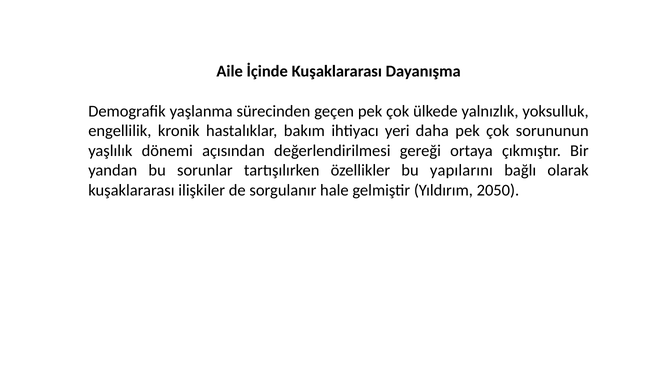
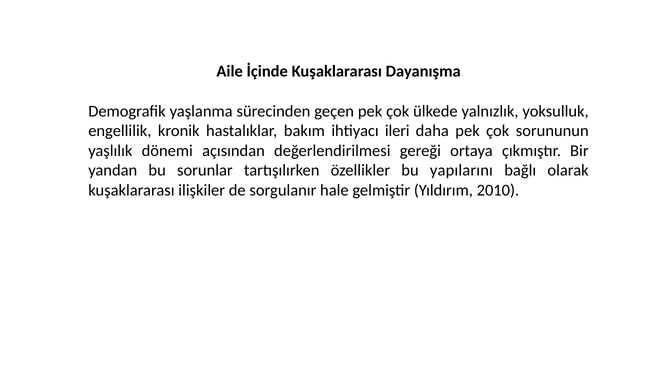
yeri: yeri -> ileri
2050: 2050 -> 2010
